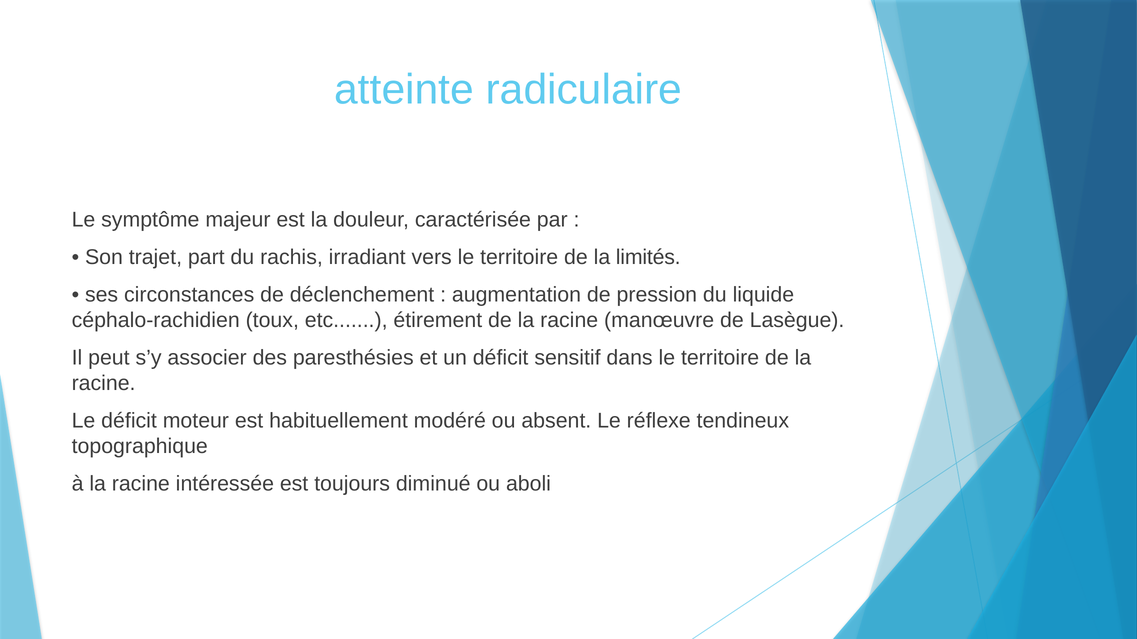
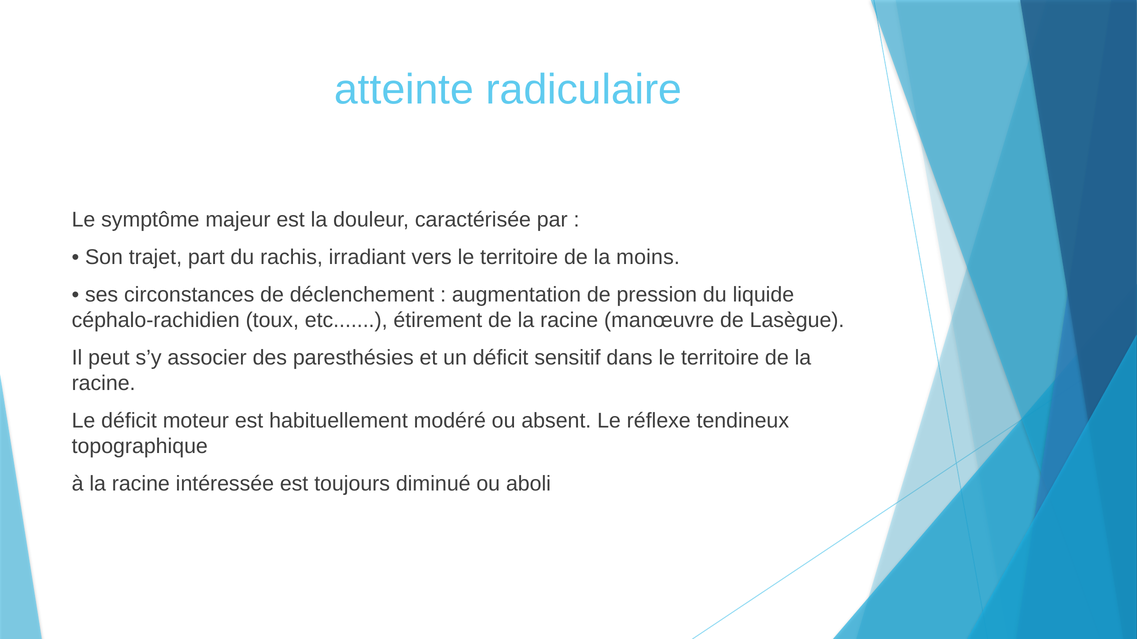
limités: limités -> moins
